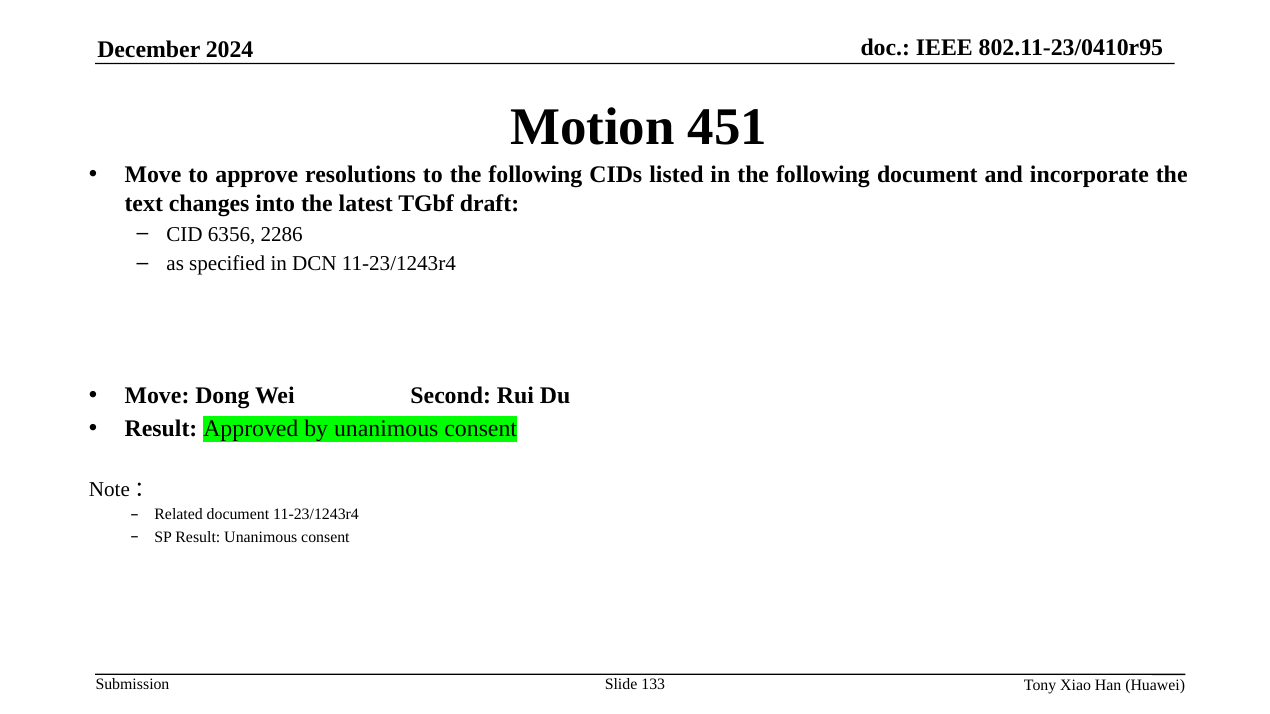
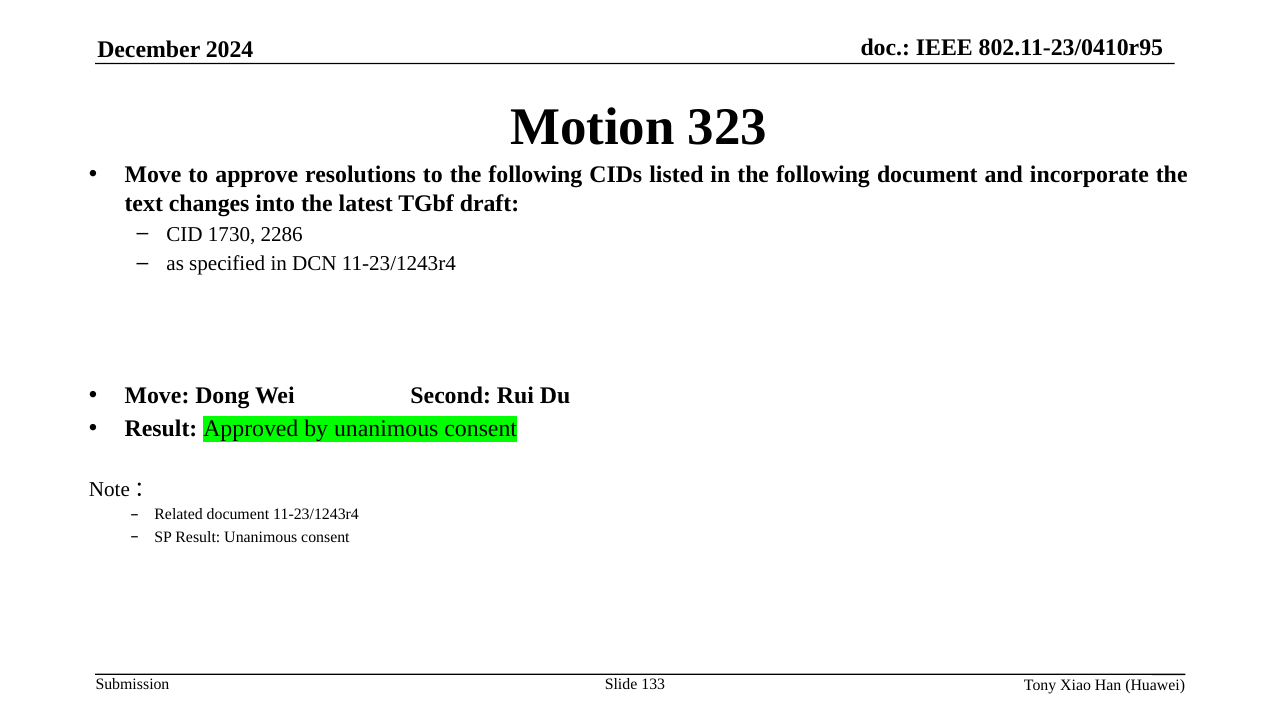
451: 451 -> 323
6356: 6356 -> 1730
